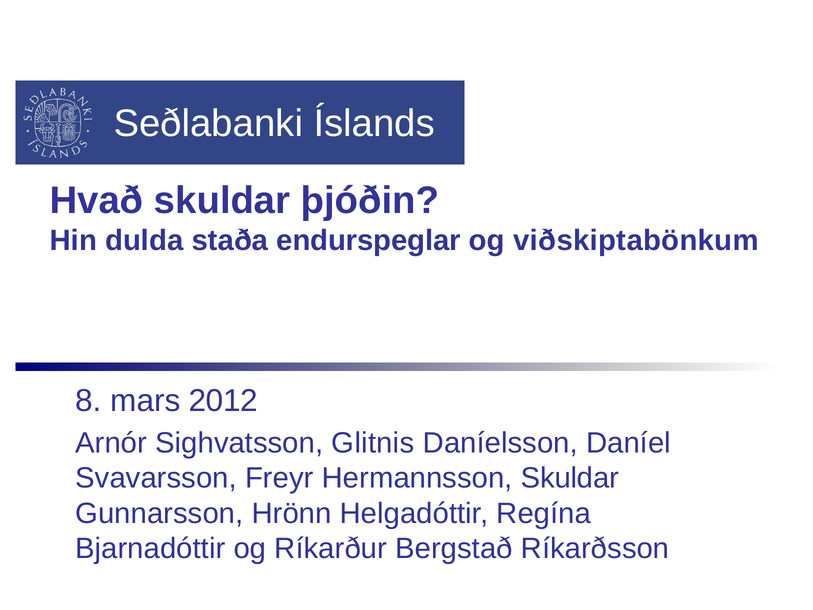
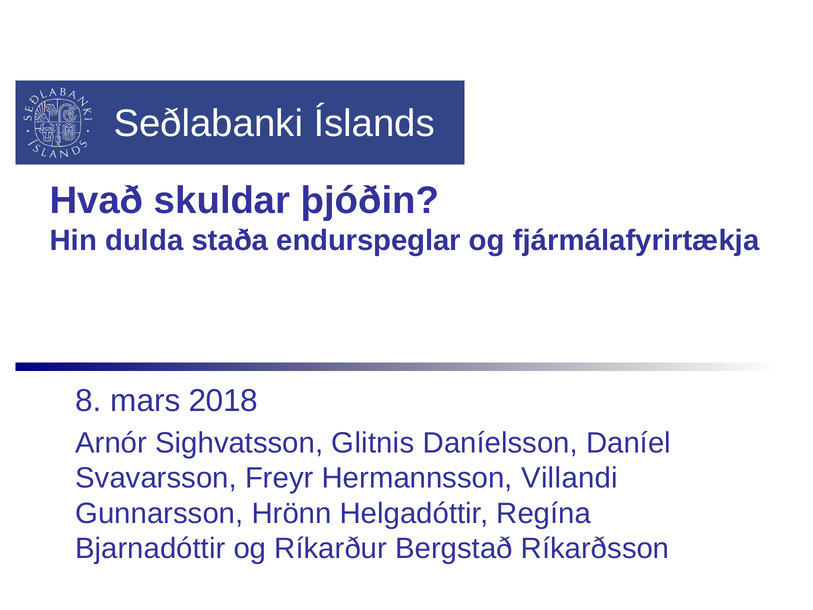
viðskiptabönkum: viðskiptabönkum -> fjármálafyrirtækja
2012: 2012 -> 2018
Hermannsson Skuldar: Skuldar -> Villandi
